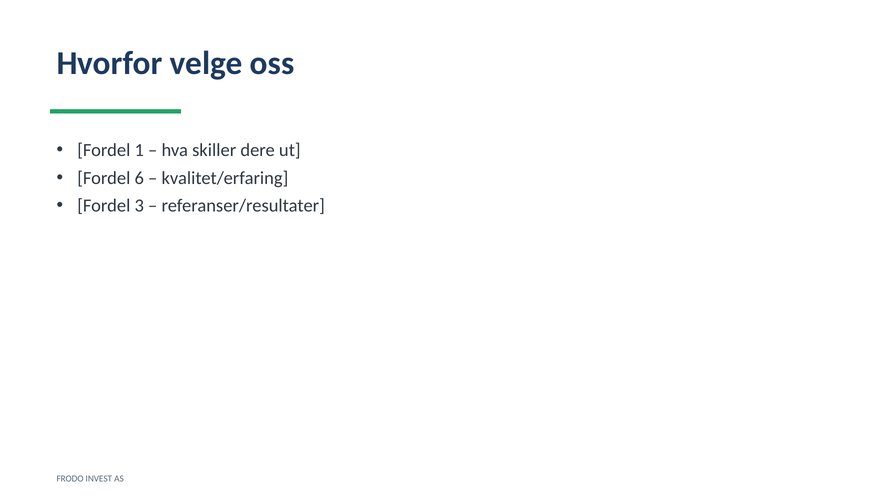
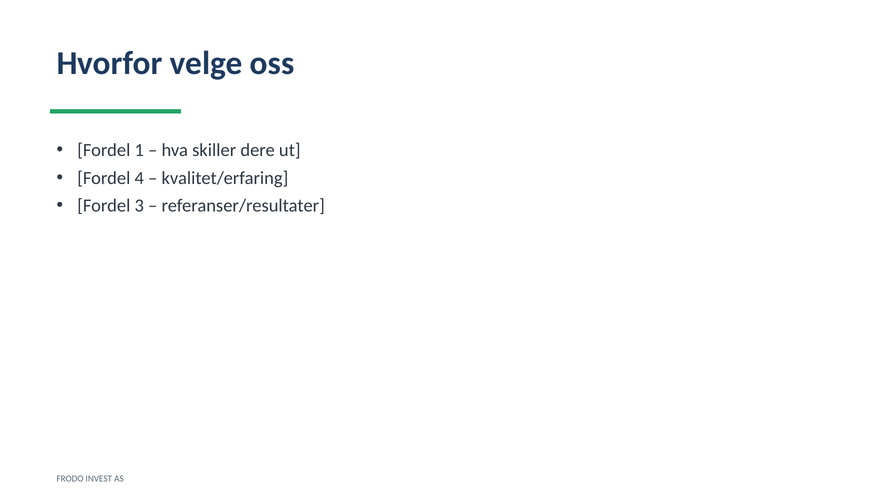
6: 6 -> 4
